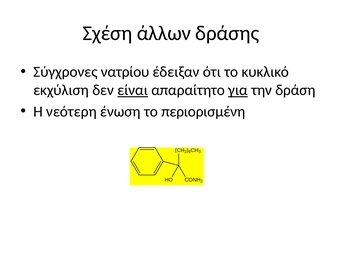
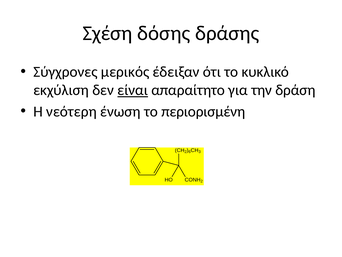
άλλων: άλλων -> δόσης
νατρίου: νατρίου -> μερικός
για underline: present -> none
